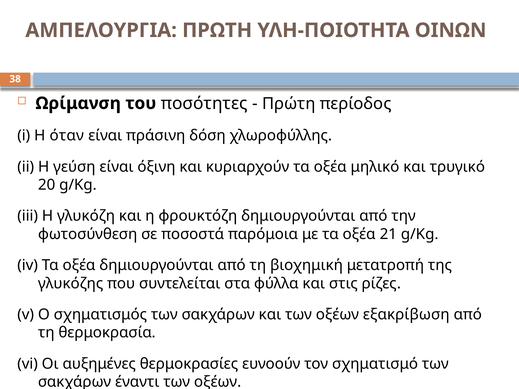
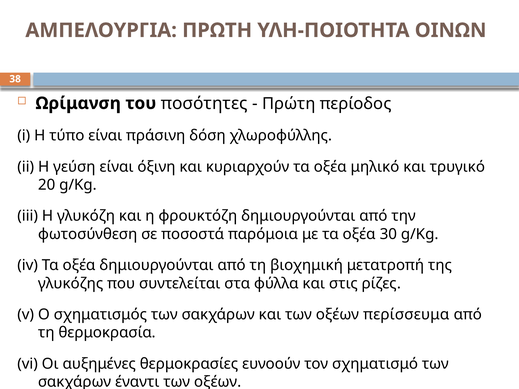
όταν: όταν -> τύπο
21: 21 -> 30
εξακρίβωση: εξακρίβωση -> περίσσευμα
